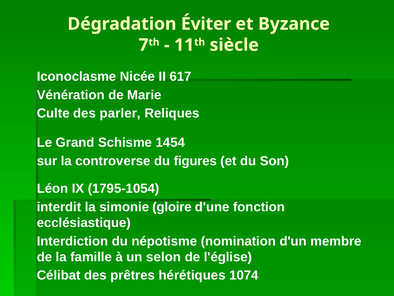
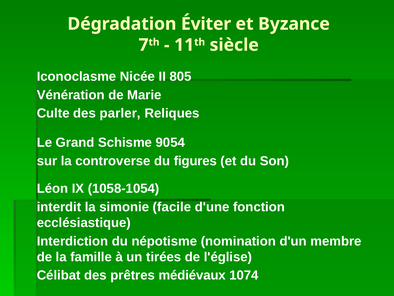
617: 617 -> 805
1454: 1454 -> 9054
1795-1054: 1795-1054 -> 1058-1054
gloire: gloire -> facile
selon: selon -> tirées
hérétiques: hérétiques -> médiévaux
